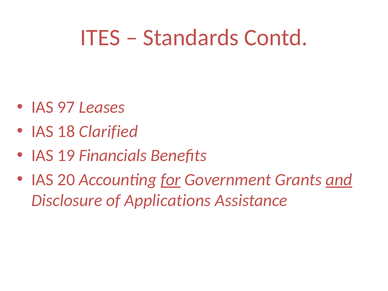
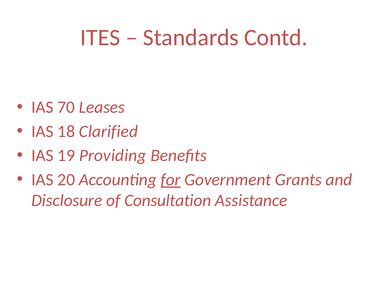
97: 97 -> 70
Financials: Financials -> Providing
and underline: present -> none
Applications: Applications -> Consultation
